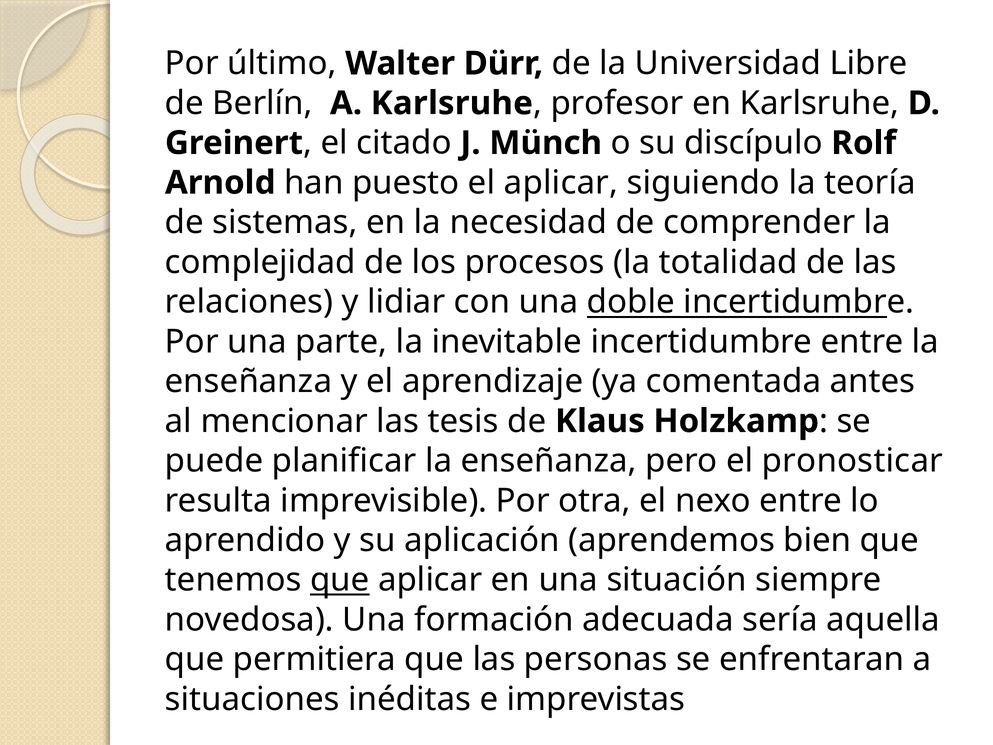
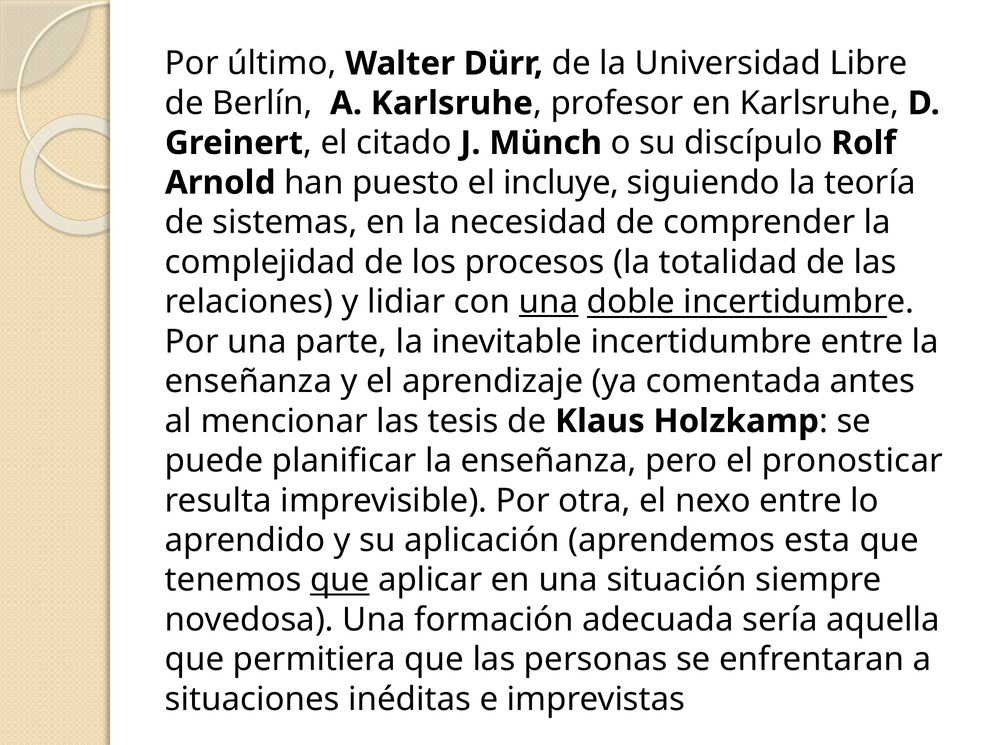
el aplicar: aplicar -> incluye
una at (549, 302) underline: none -> present
bien: bien -> esta
